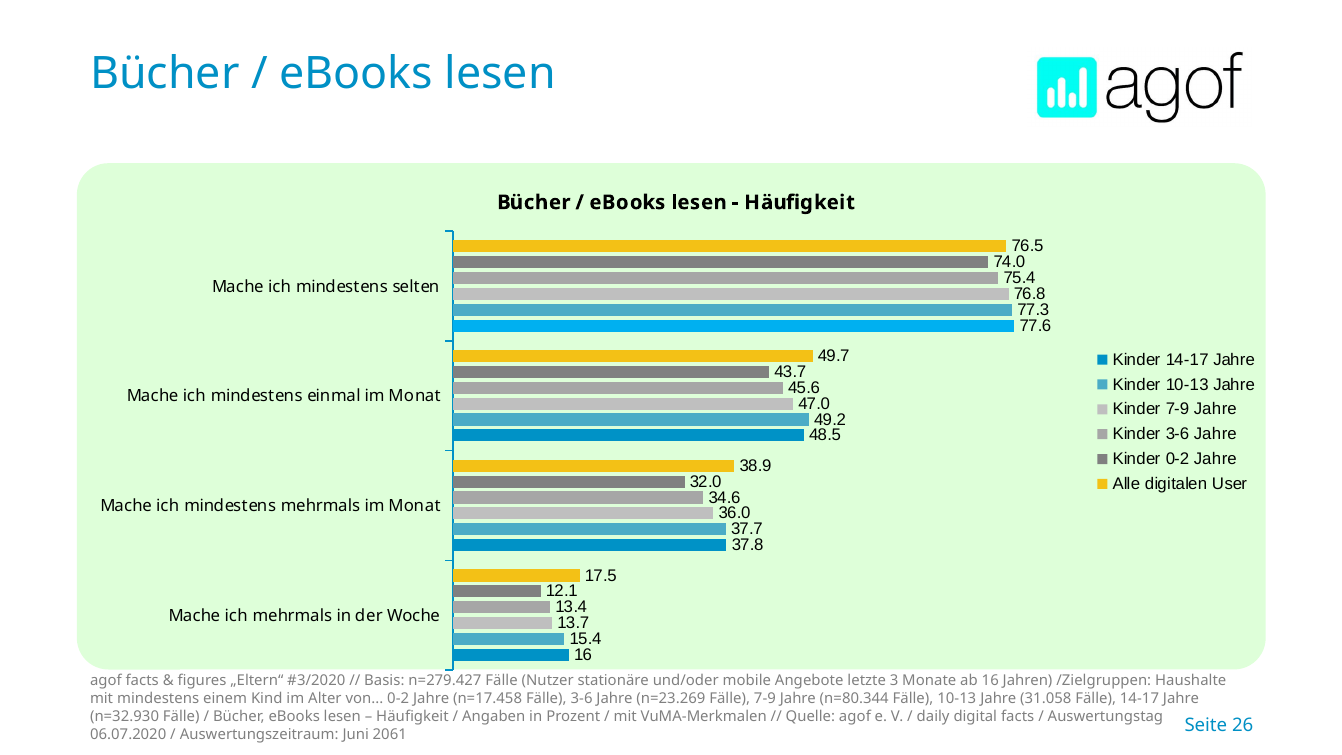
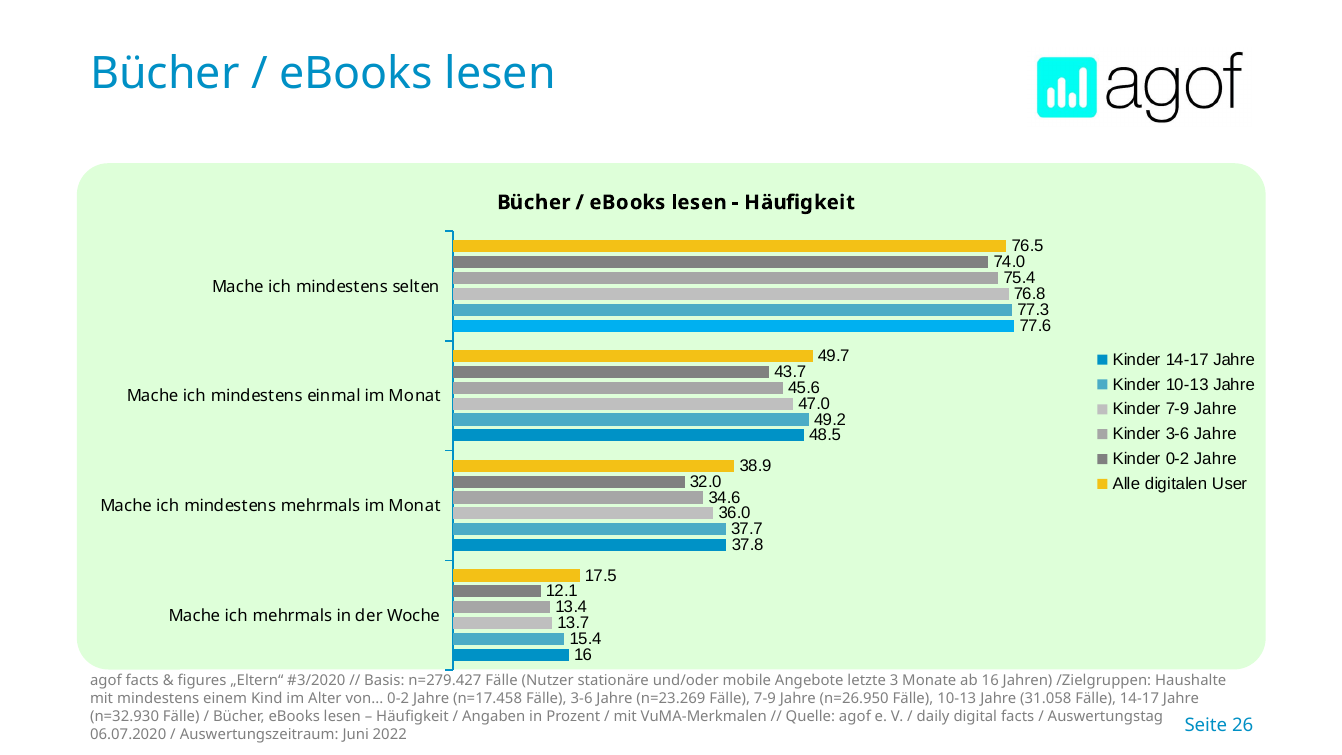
n=80.344: n=80.344 -> n=26.950
2061: 2061 -> 2022
